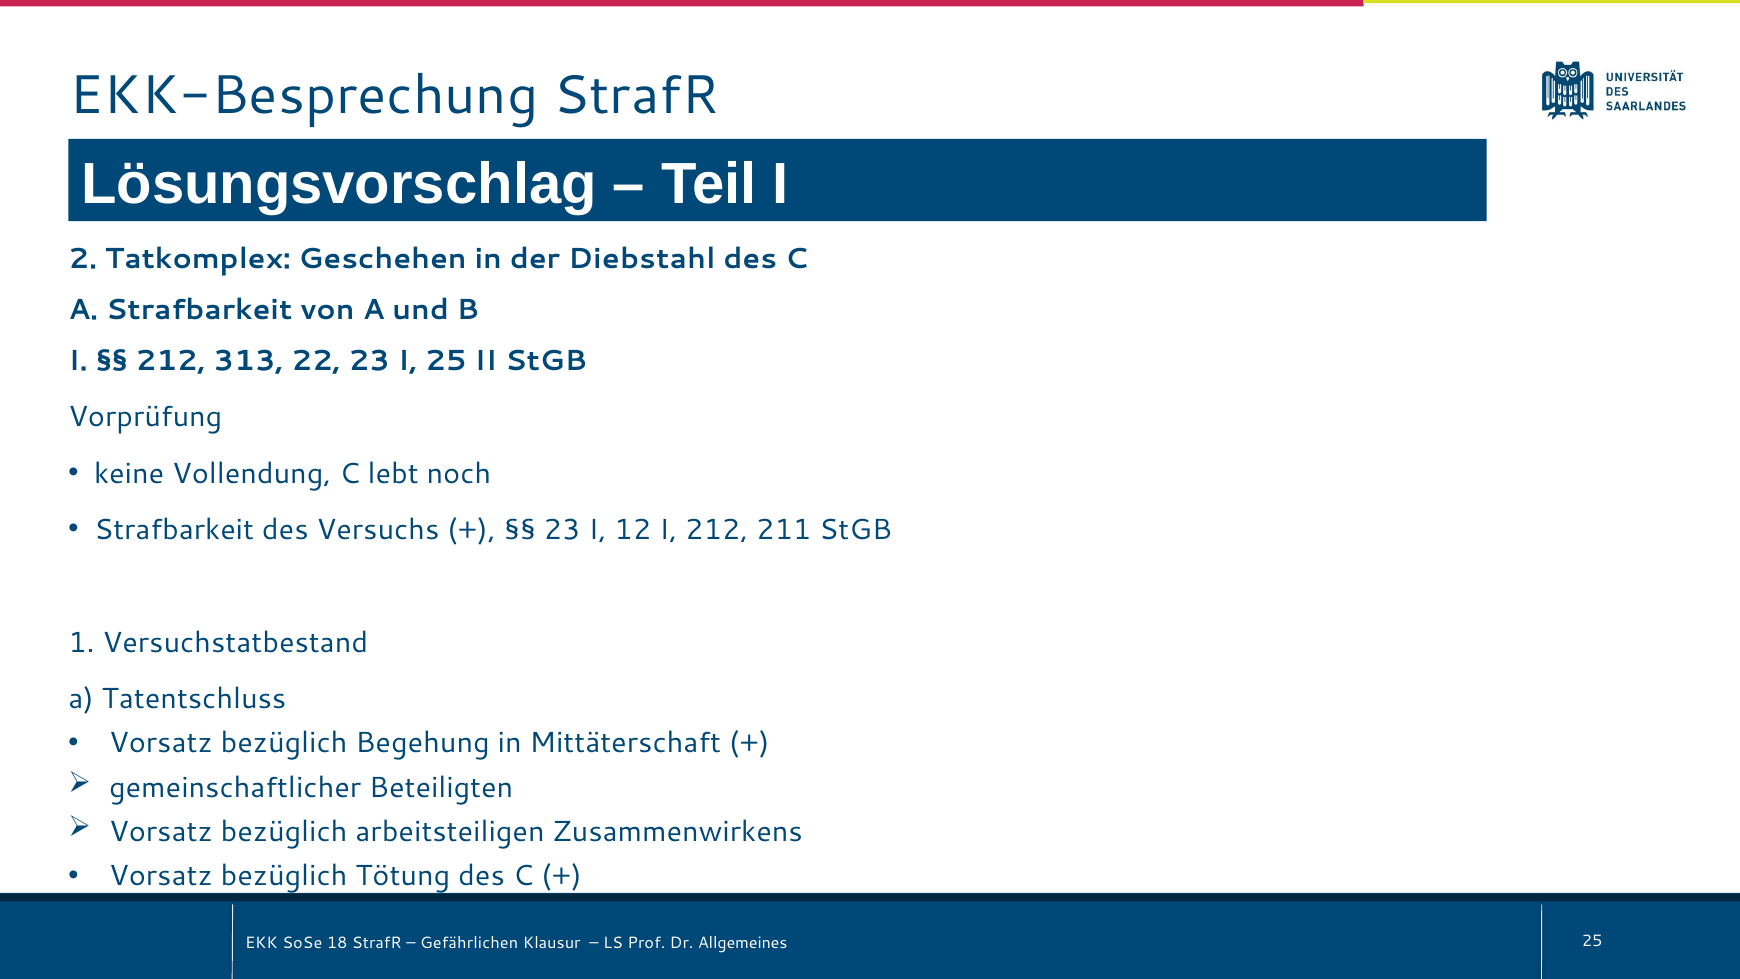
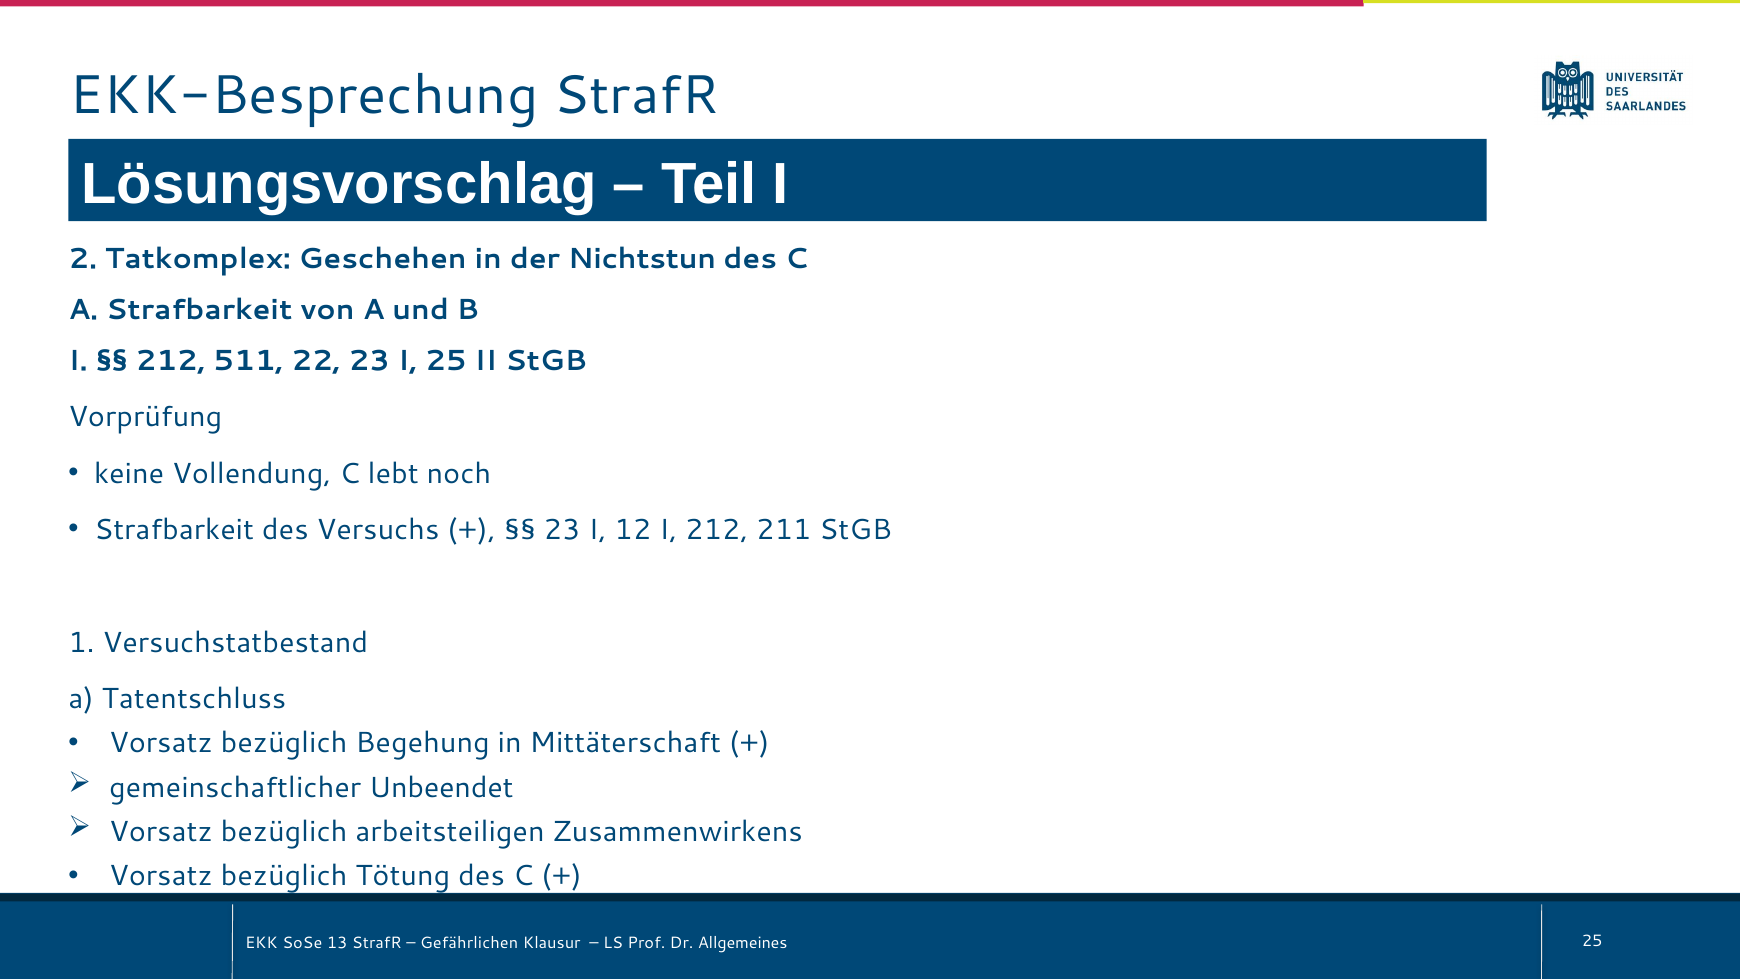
Diebstahl: Diebstahl -> Nichtstun
313: 313 -> 511
Beteiligten: Beteiligten -> Unbeendet
18: 18 -> 13
